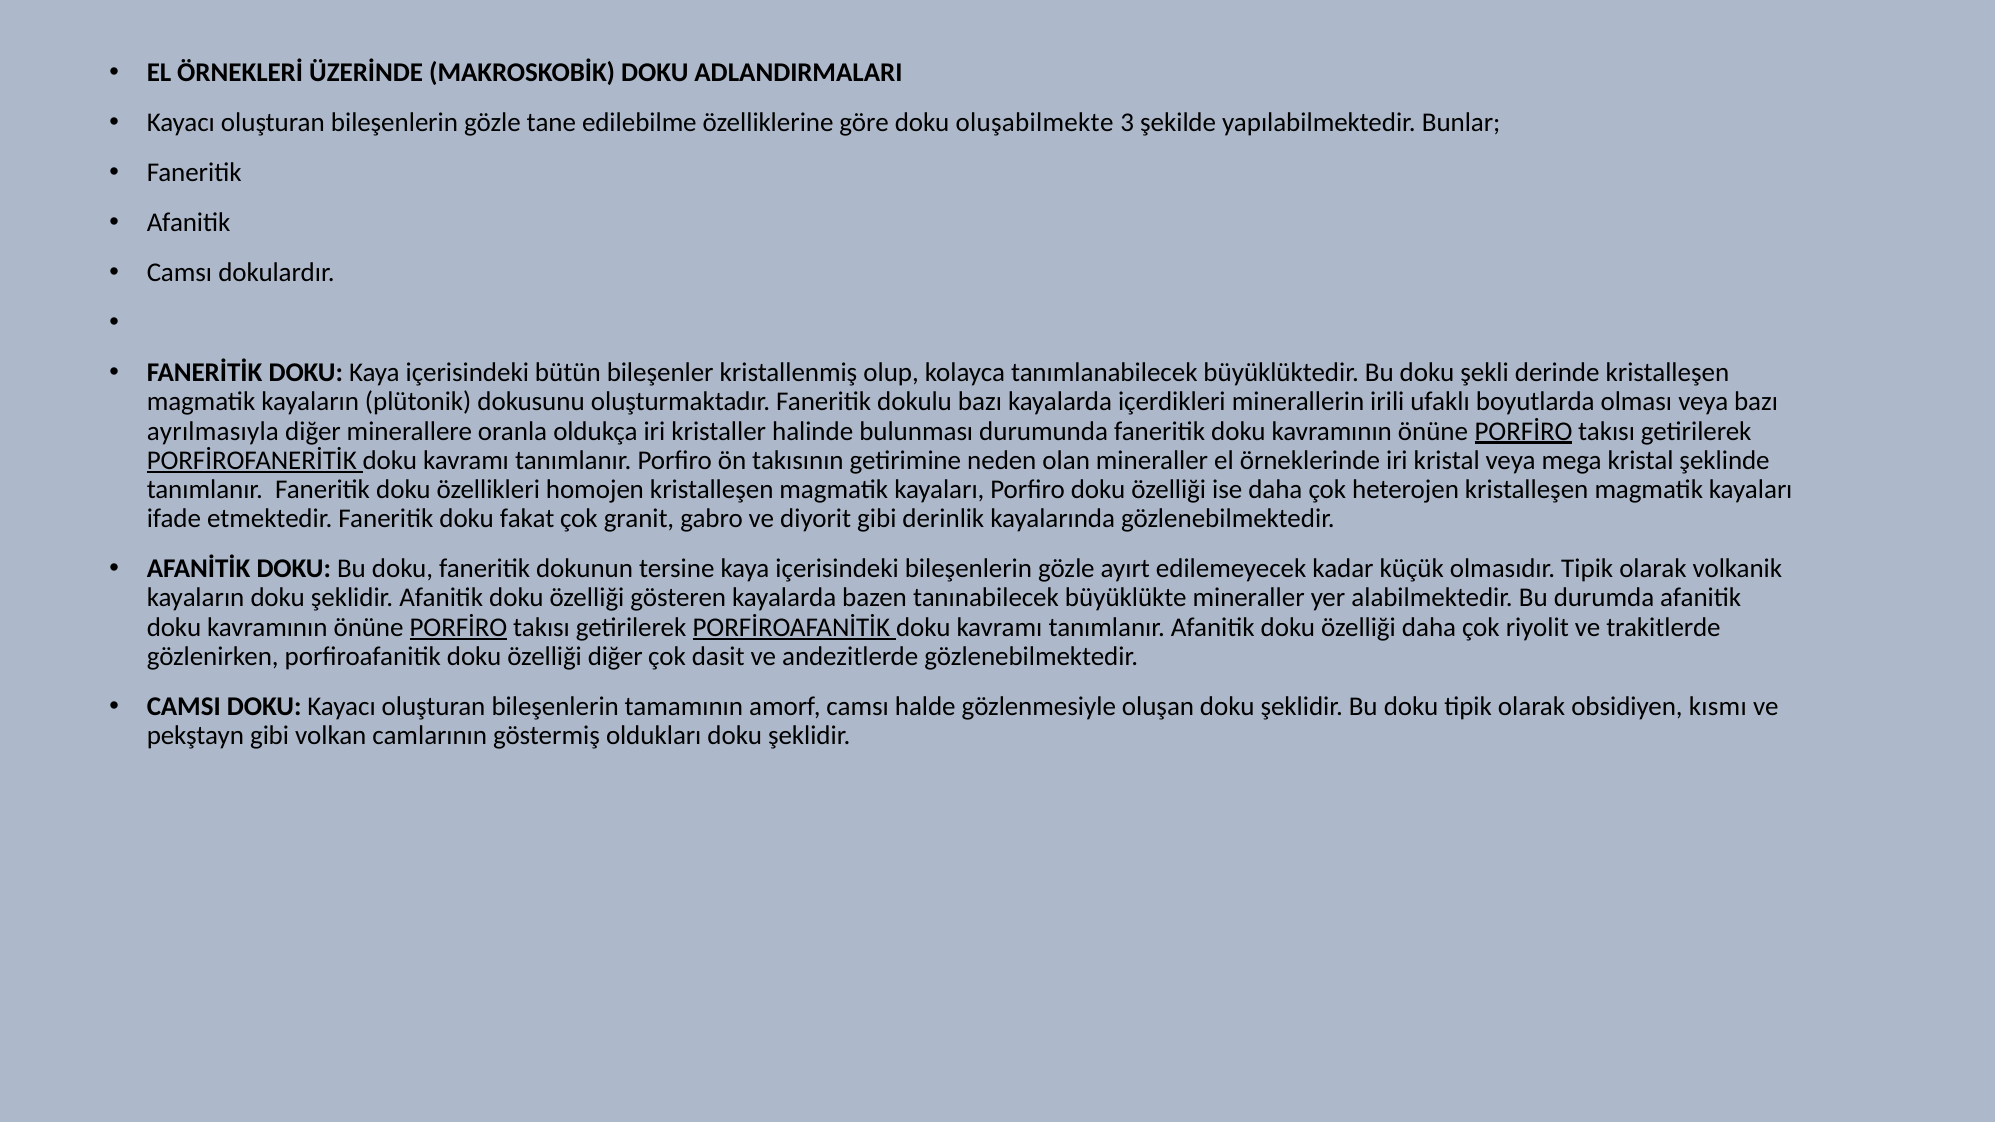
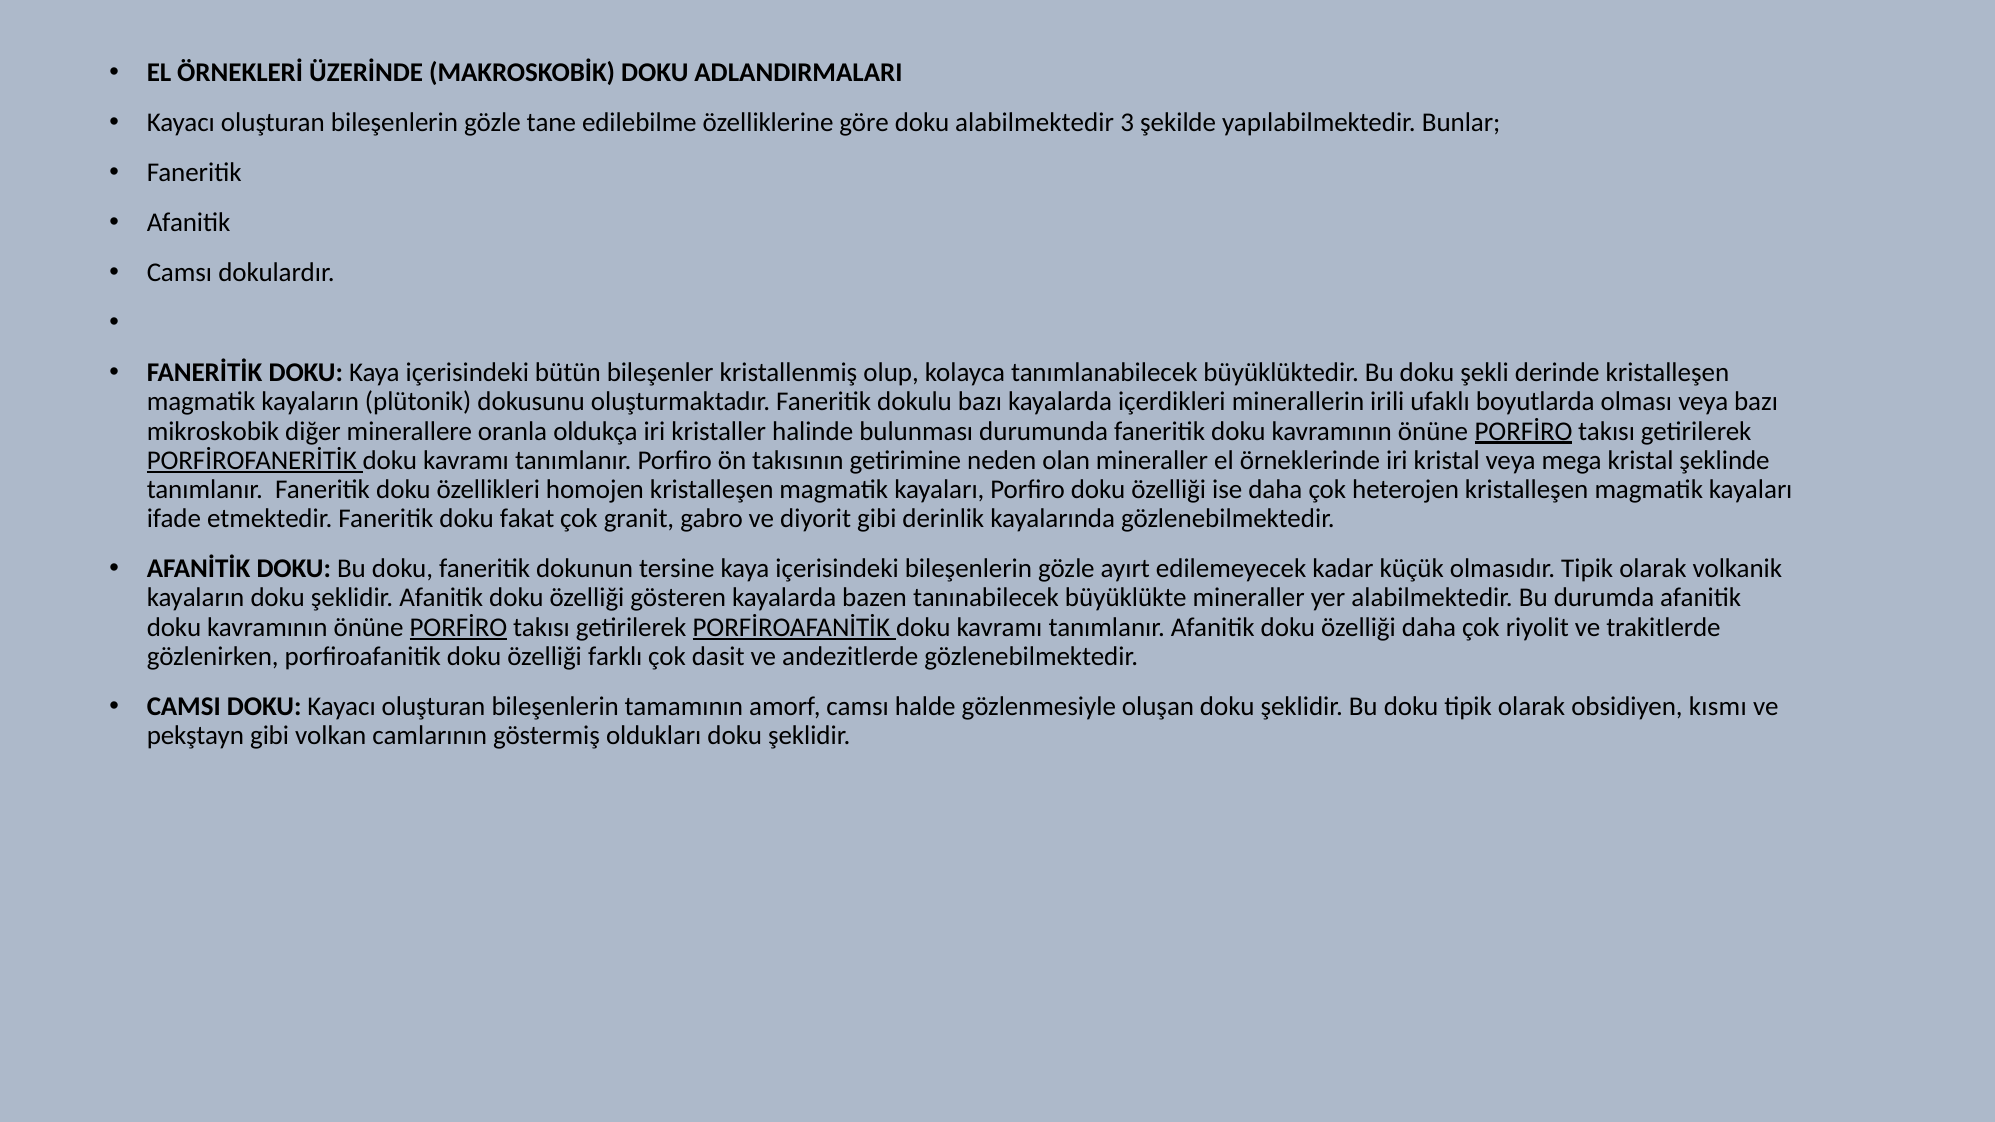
doku oluşabilmekte: oluşabilmekte -> alabilmektedir
ayrılmasıyla: ayrılmasıyla -> mikroskobik
özelliği diğer: diğer -> farklı
